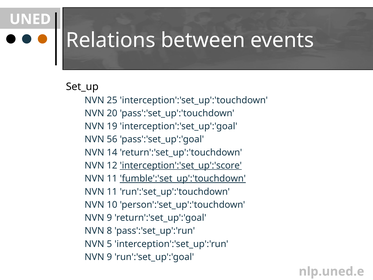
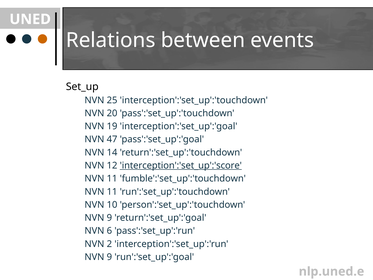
56: 56 -> 47
fumble':'set_up':'touchdown underline: present -> none
8: 8 -> 6
5: 5 -> 2
